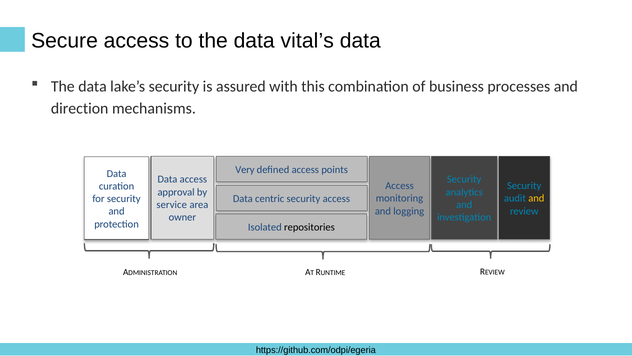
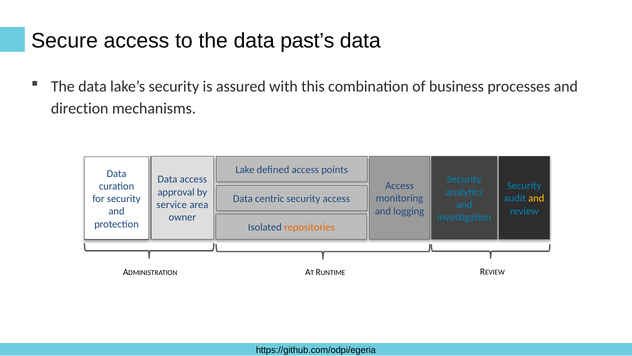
vital’s: vital’s -> past’s
Very: Very -> Lake
repositories colour: black -> orange
